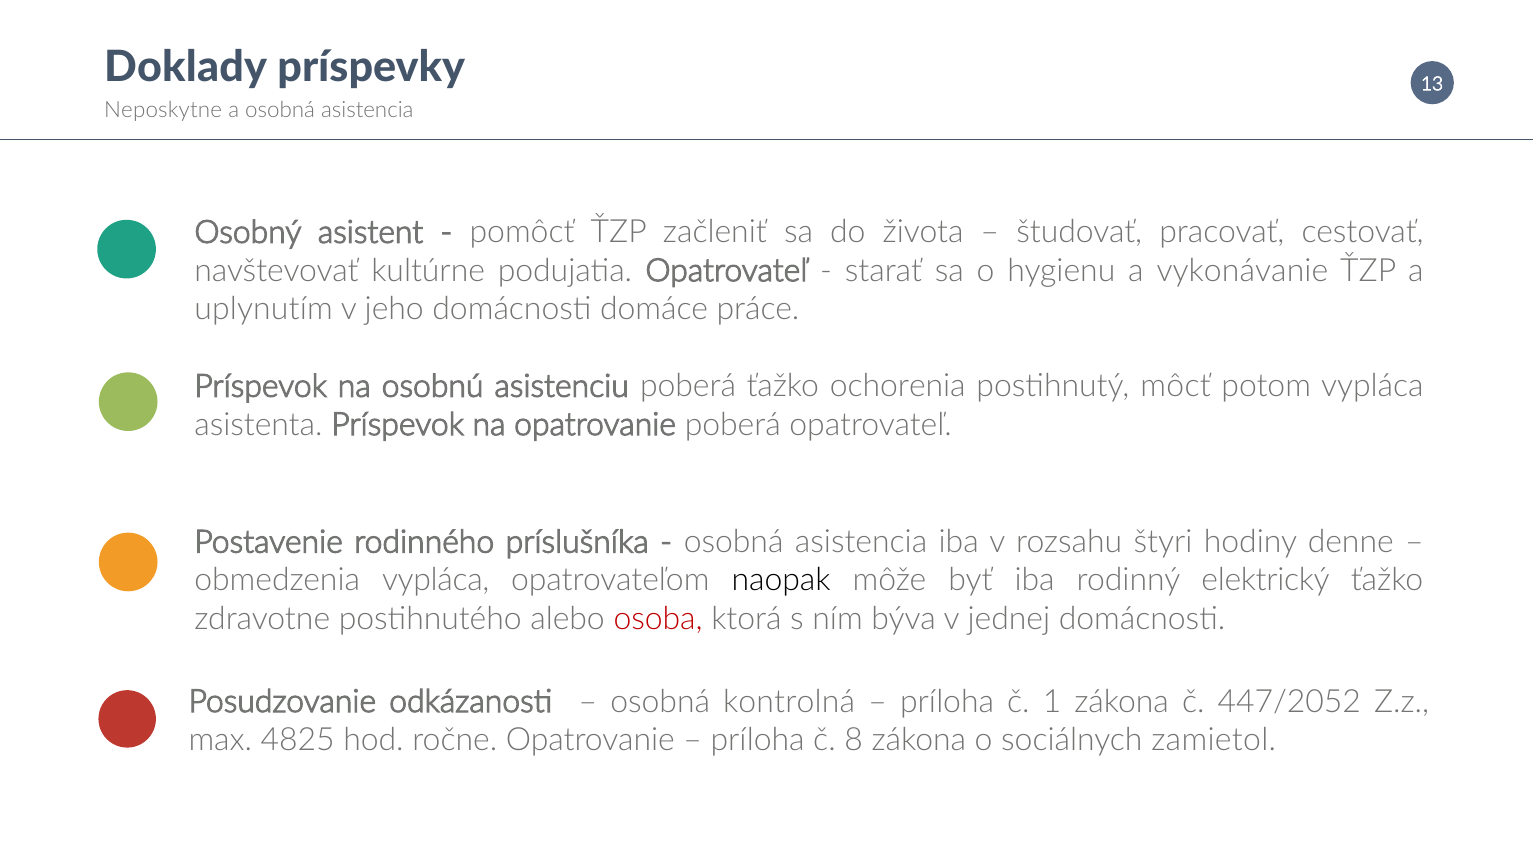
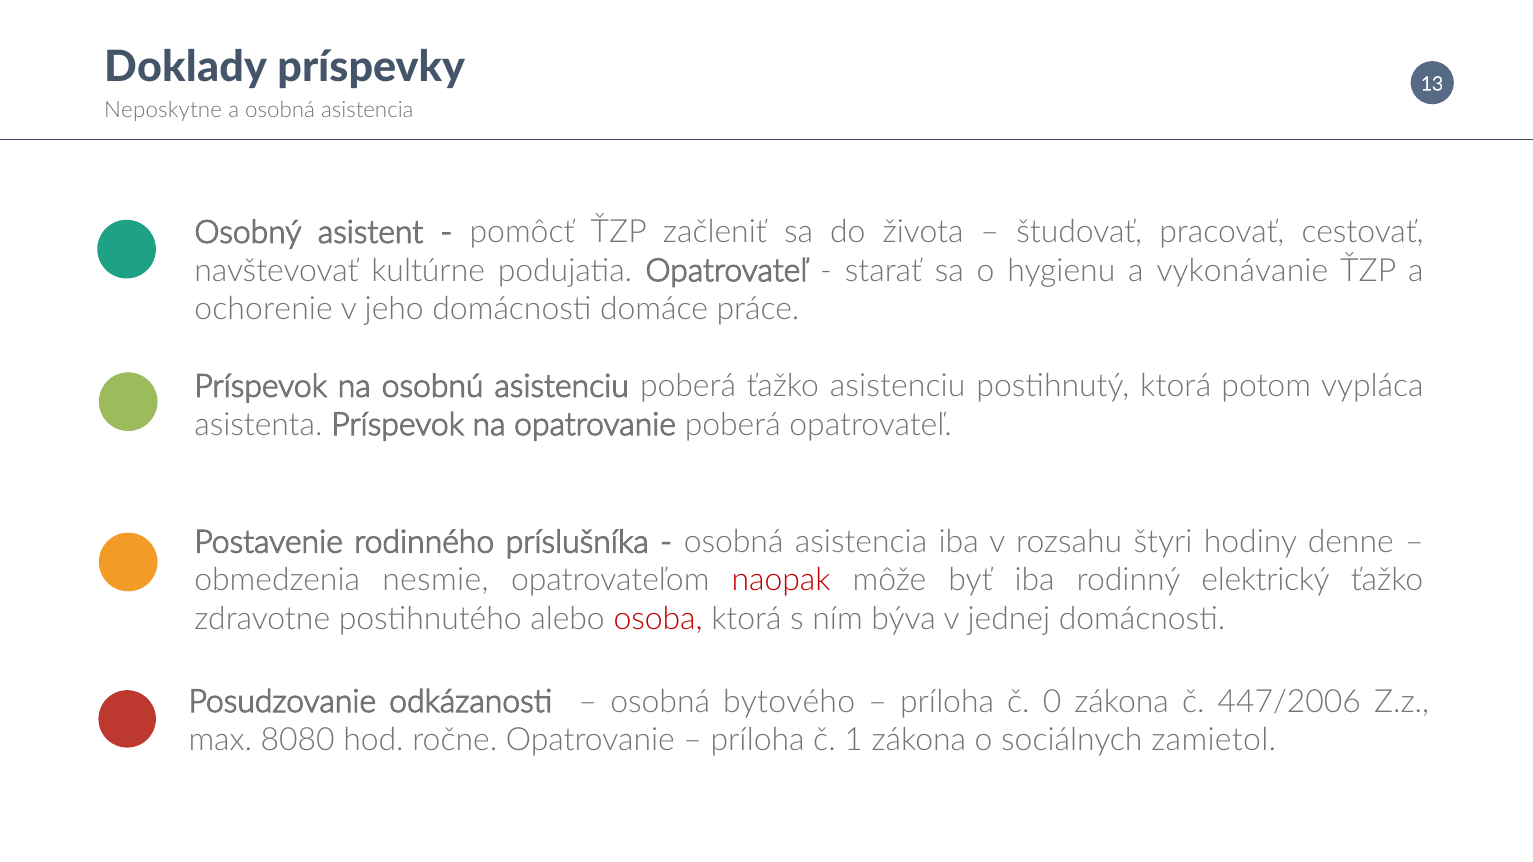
uplynutím: uplynutím -> ochorenie
ťažko ochorenia: ochorenia -> asistenciu
postihnutý môcť: môcť -> ktorá
obmedzenia vypláca: vypláca -> nesmie
naopak colour: black -> red
kontrolná: kontrolná -> bytového
1: 1 -> 0
447/2052: 447/2052 -> 447/2006
4825: 4825 -> 8080
8: 8 -> 1
